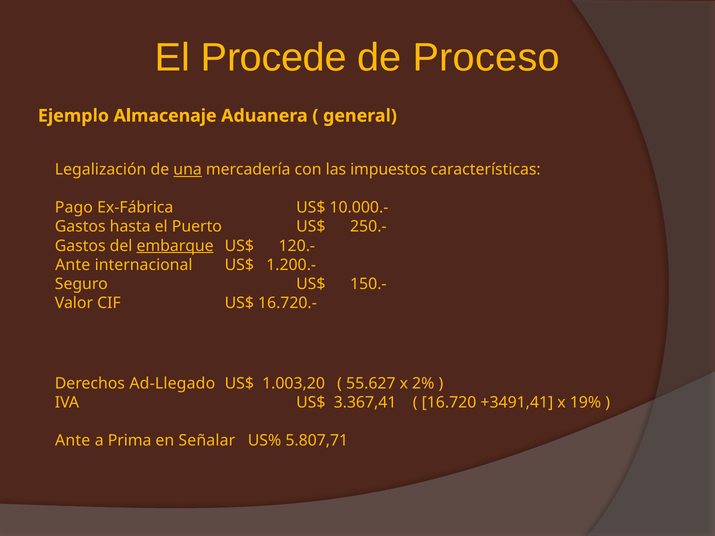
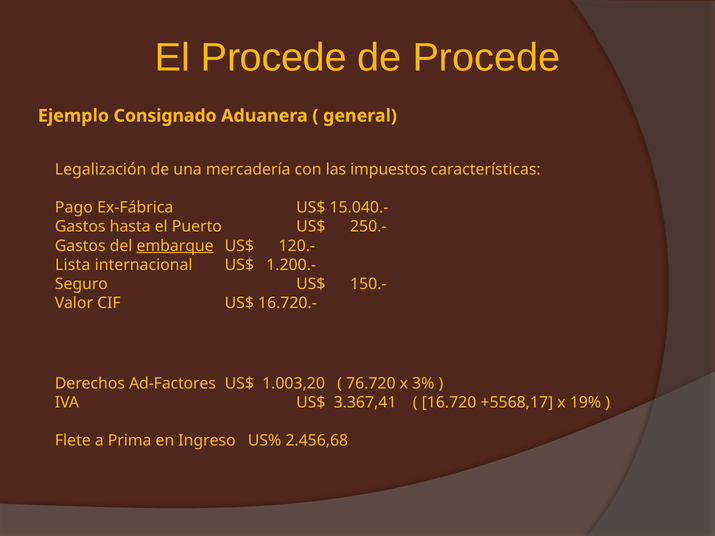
de Proceso: Proceso -> Procede
Almacenaje: Almacenaje -> Consignado
una underline: present -> none
10.000.-: 10.000.- -> 15.040.-
Ante at (73, 265): Ante -> Lista
Ad-Llegado: Ad-Llegado -> Ad-Factores
55.627: 55.627 -> 76.720
2%: 2% -> 3%
+3491,41: +3491,41 -> +5568,17
Ante at (73, 441): Ante -> Flete
Señalar: Señalar -> Ingreso
5.807,71: 5.807,71 -> 2.456,68
